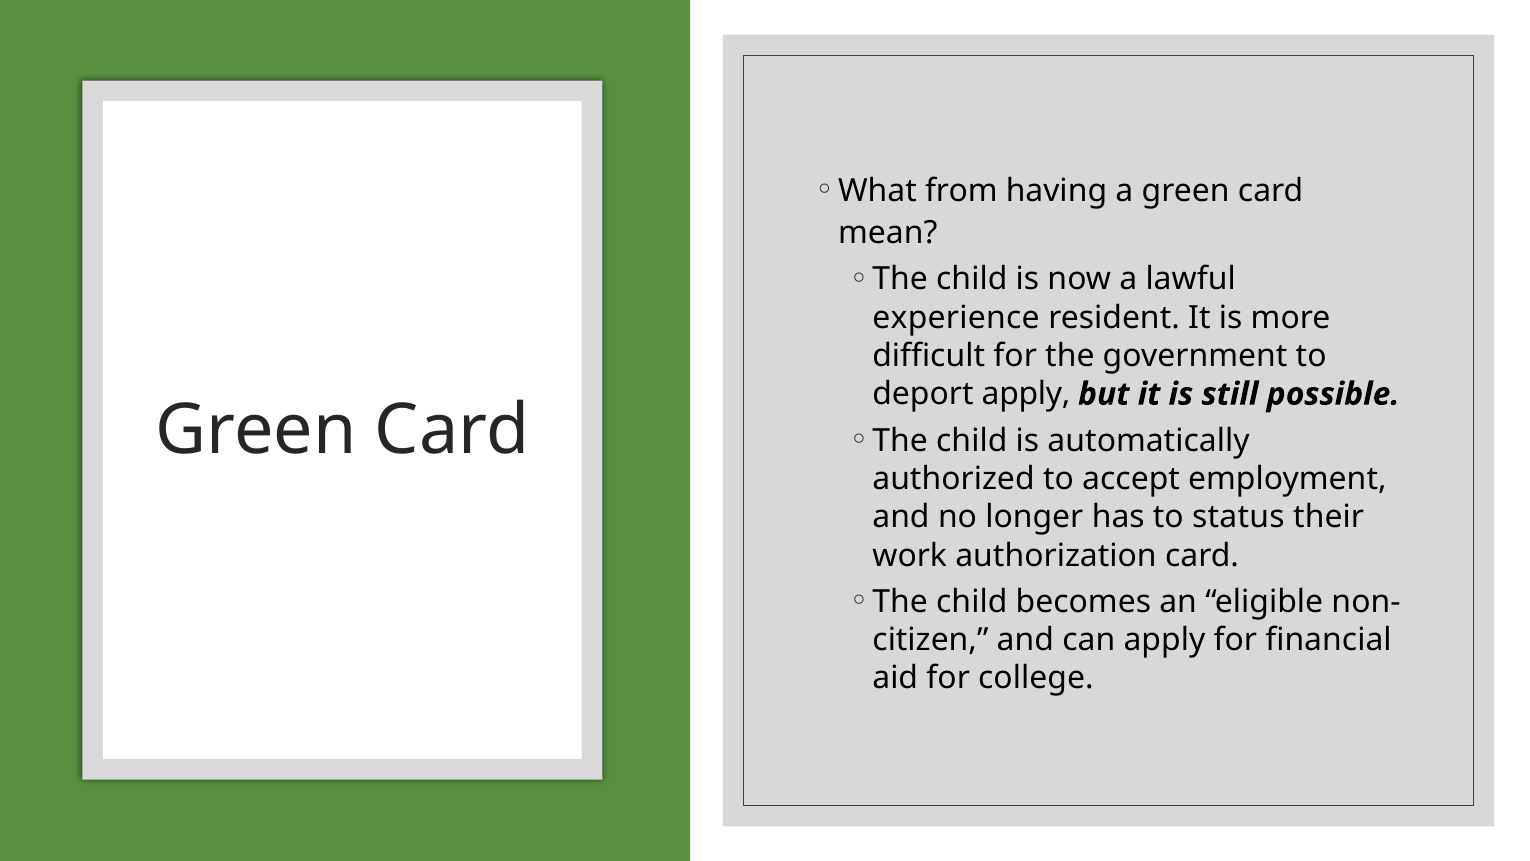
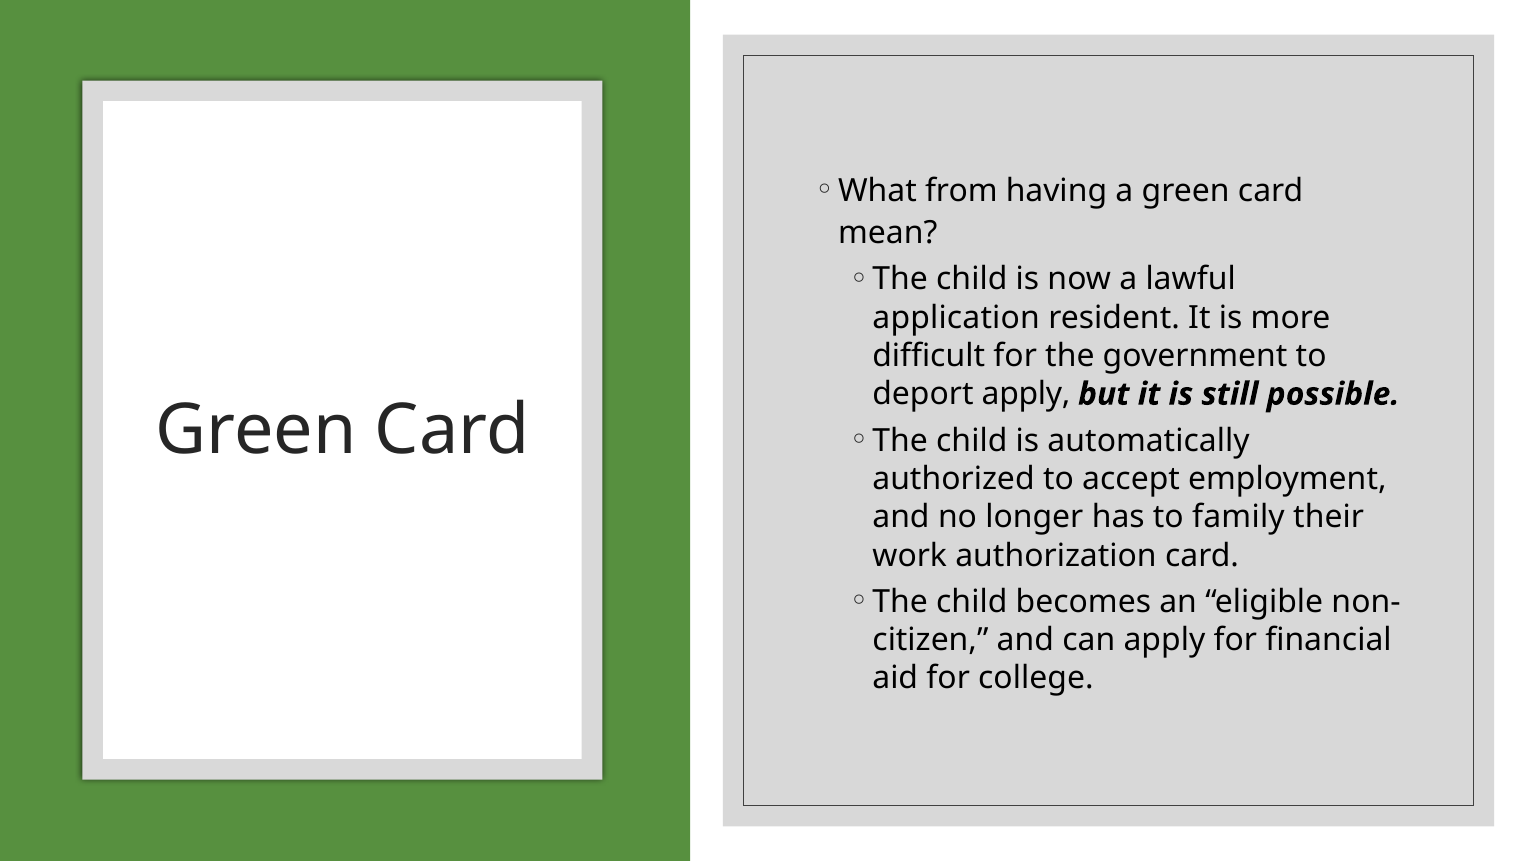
experience: experience -> application
status: status -> family
